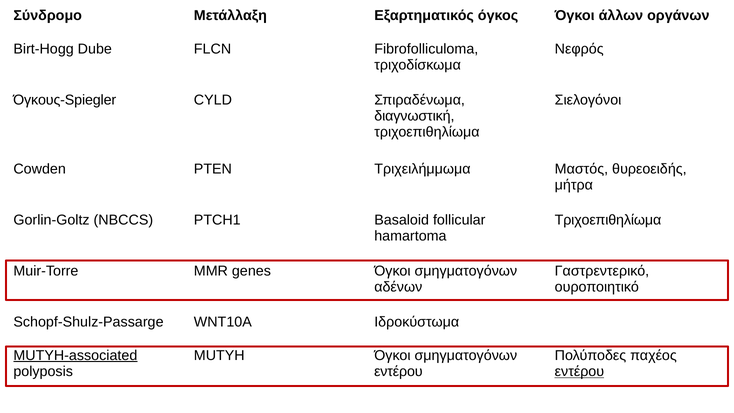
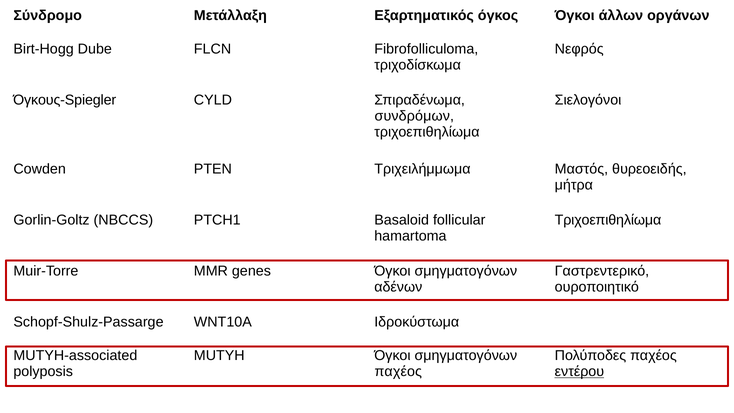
διαγνωστική: διαγνωστική -> συνδρόμων
MUTYH-associated underline: present -> none
εντέρου at (398, 371): εντέρου -> παχέος
